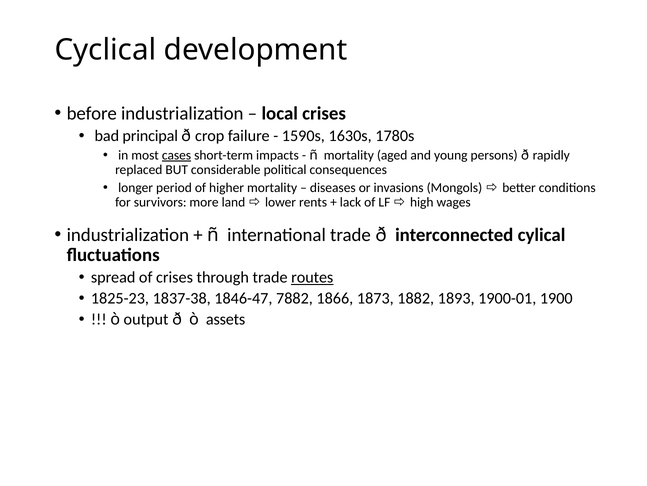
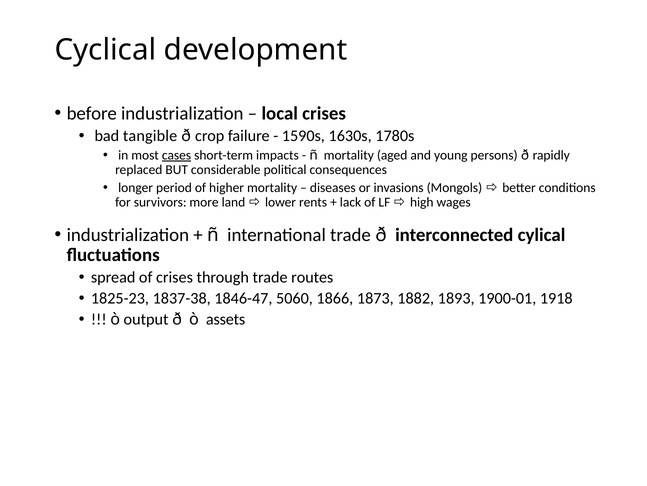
principal: principal -> tangible
routes underline: present -> none
7882: 7882 -> 5060
1900: 1900 -> 1918
